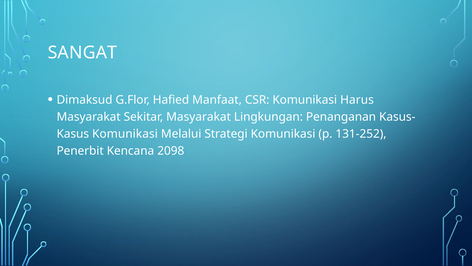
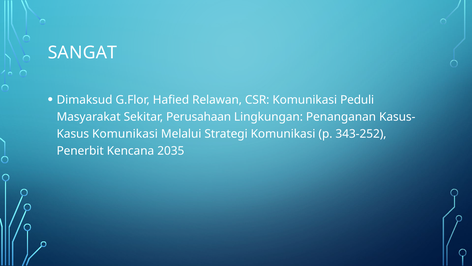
Manfaat: Manfaat -> Relawan
Harus: Harus -> Peduli
Sekitar Masyarakat: Masyarakat -> Perusahaan
131-252: 131-252 -> 343-252
2098: 2098 -> 2035
